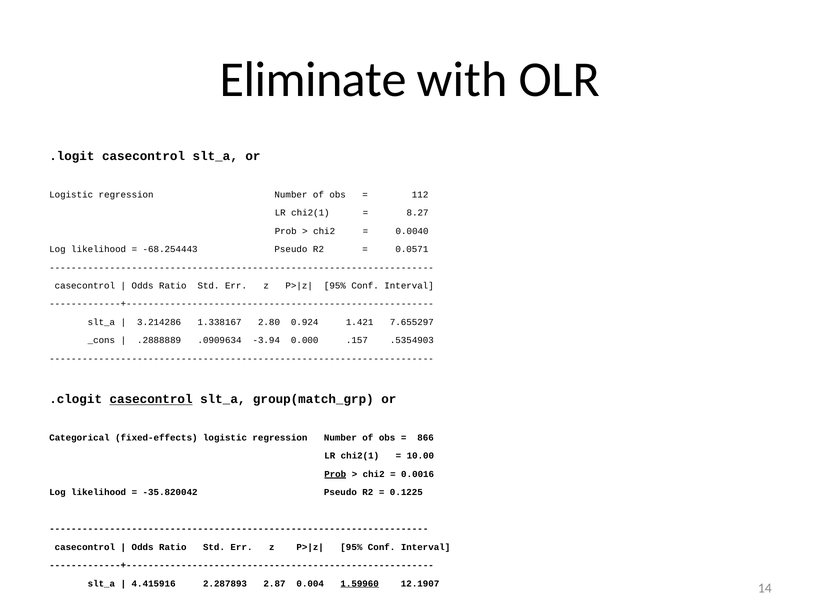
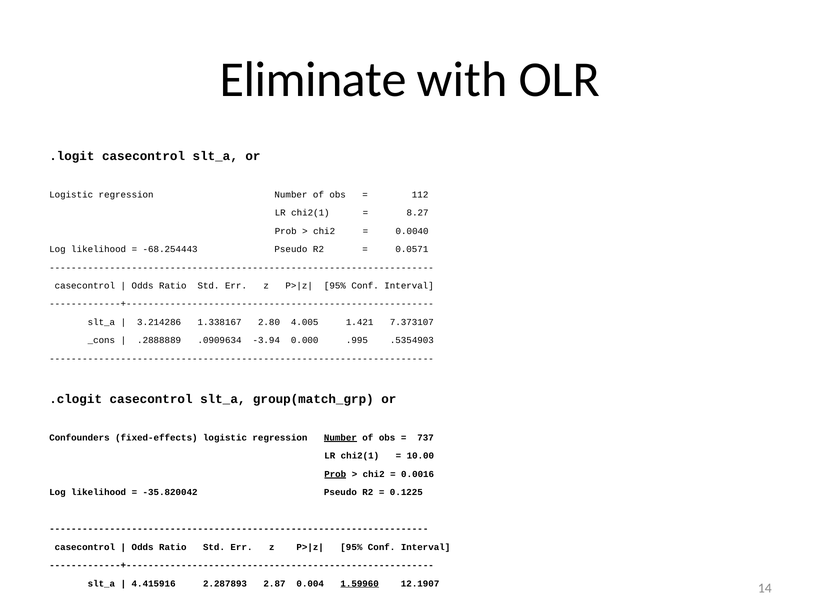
0.924: 0.924 -> 4.005
7.655297: 7.655297 -> 7.373107
.157: .157 -> .995
casecontrol at (151, 399) underline: present -> none
Categorical: Categorical -> Confounders
Number at (340, 437) underline: none -> present
866: 866 -> 737
